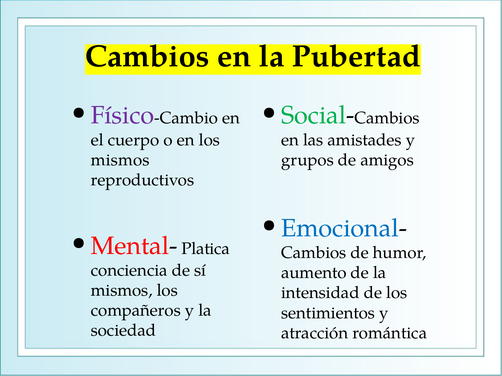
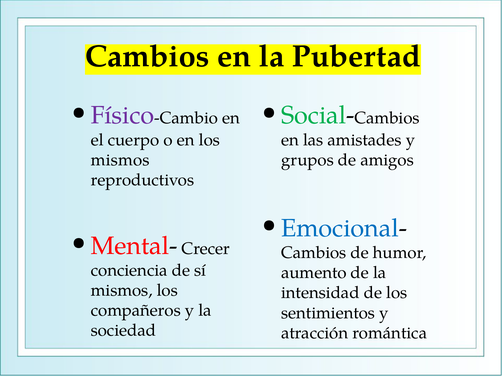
Platica: Platica -> Crecer
